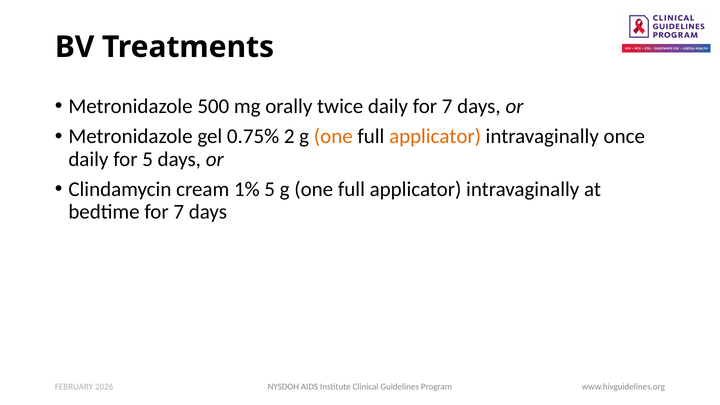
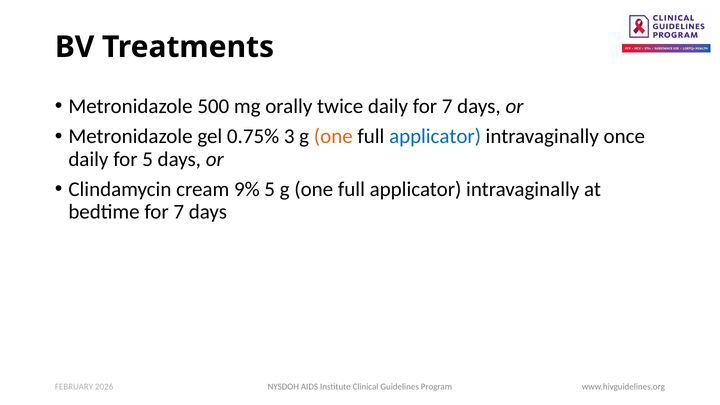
2: 2 -> 3
applicator at (435, 136) colour: orange -> blue
1%: 1% -> 9%
